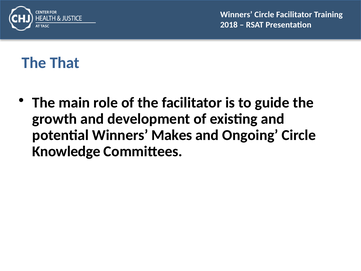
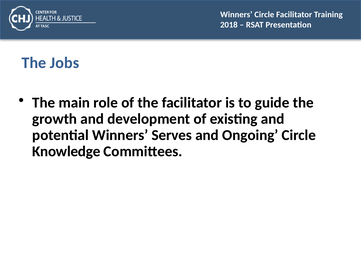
That: That -> Jobs
Makes: Makes -> Serves
